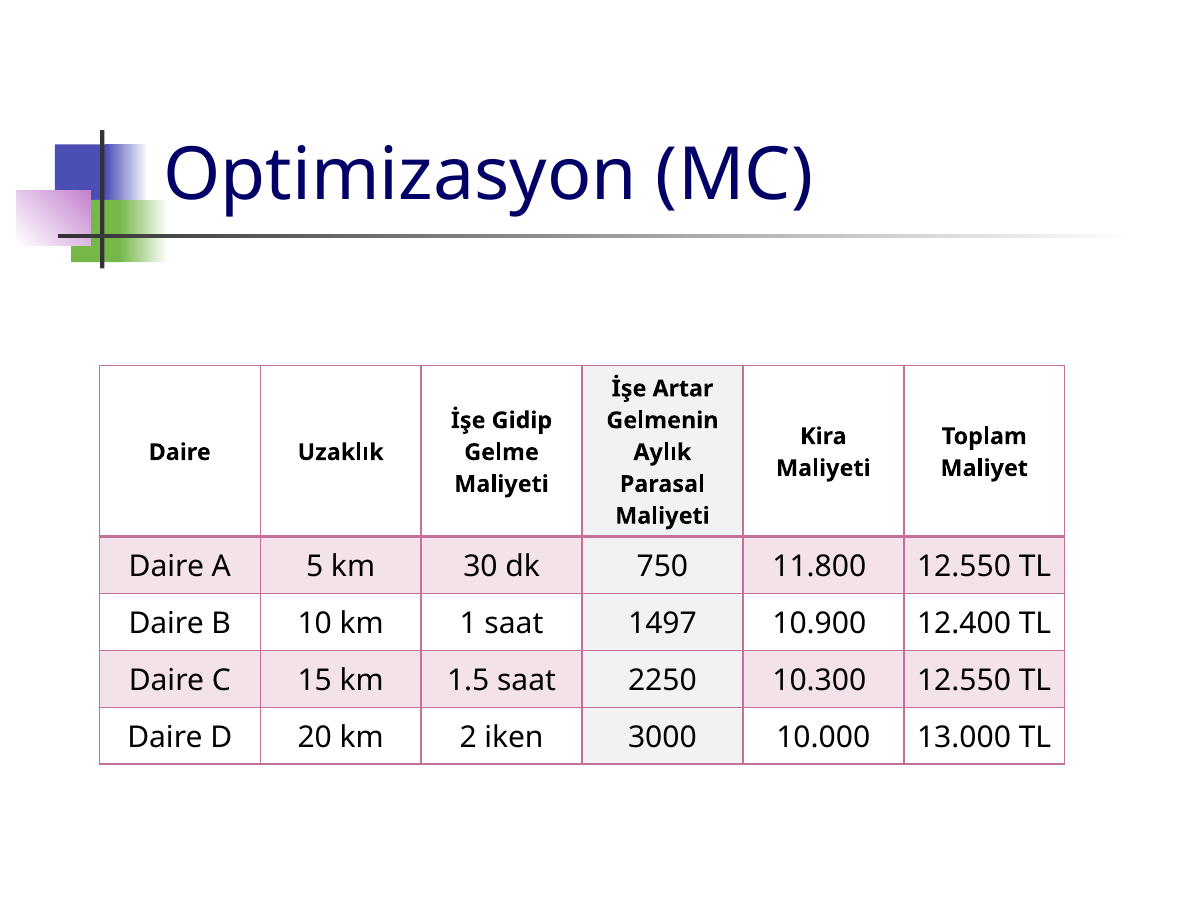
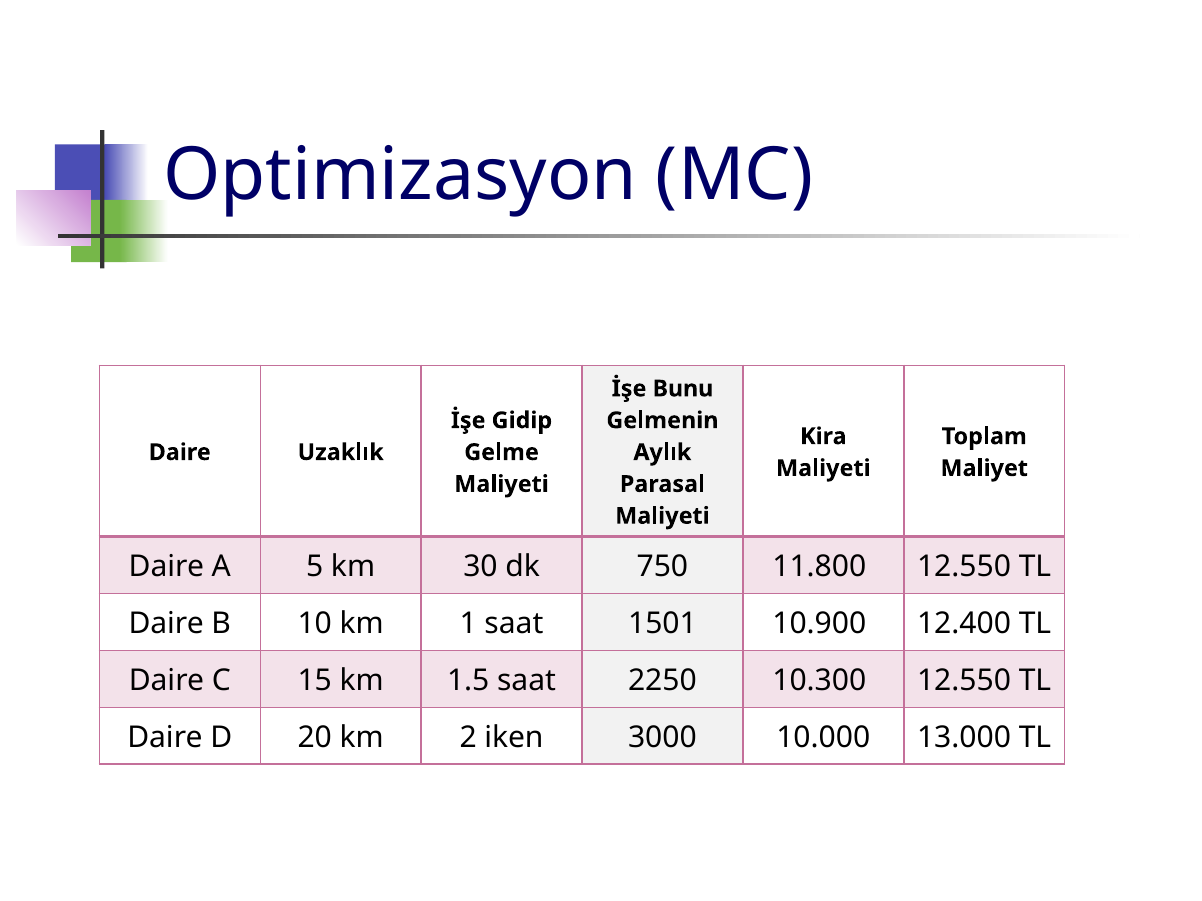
Artar: Artar -> Bunu
1497: 1497 -> 1501
